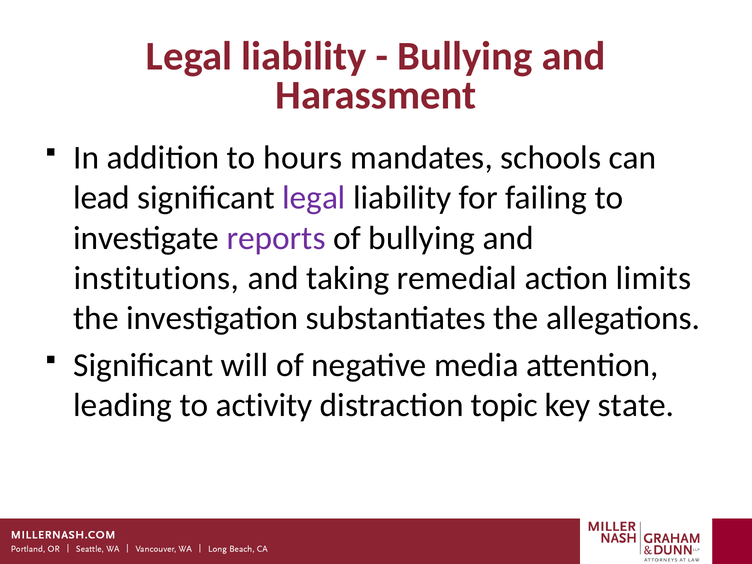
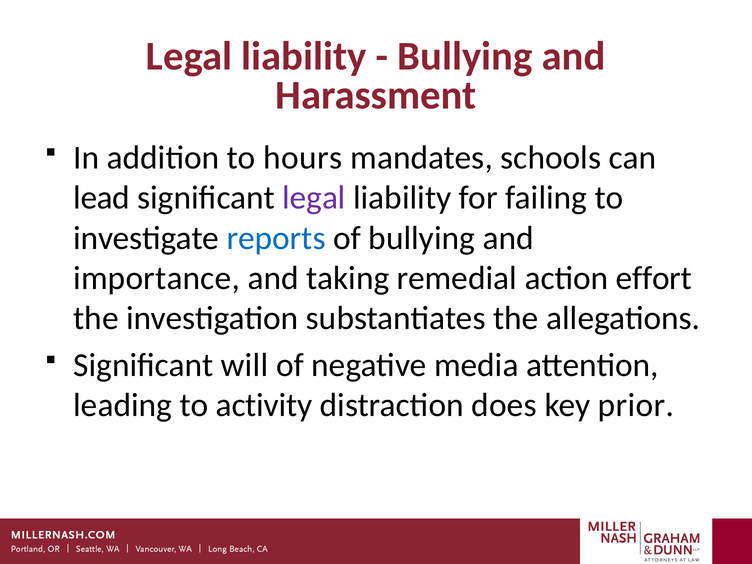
reports colour: purple -> blue
institutions: institutions -> importance
limits: limits -> effort
topic: topic -> does
state: state -> prior
